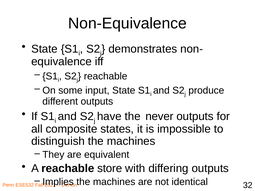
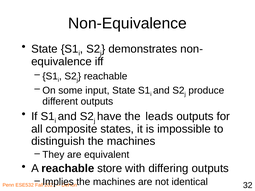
never: never -> leads
